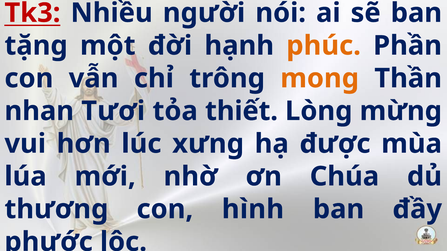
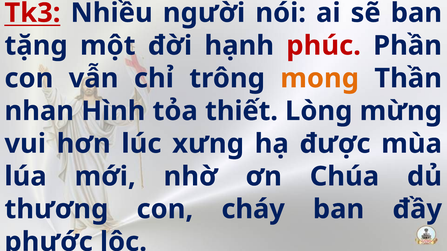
phúc colour: orange -> red
Tươi: Tươi -> Hình
hình: hình -> cháy
